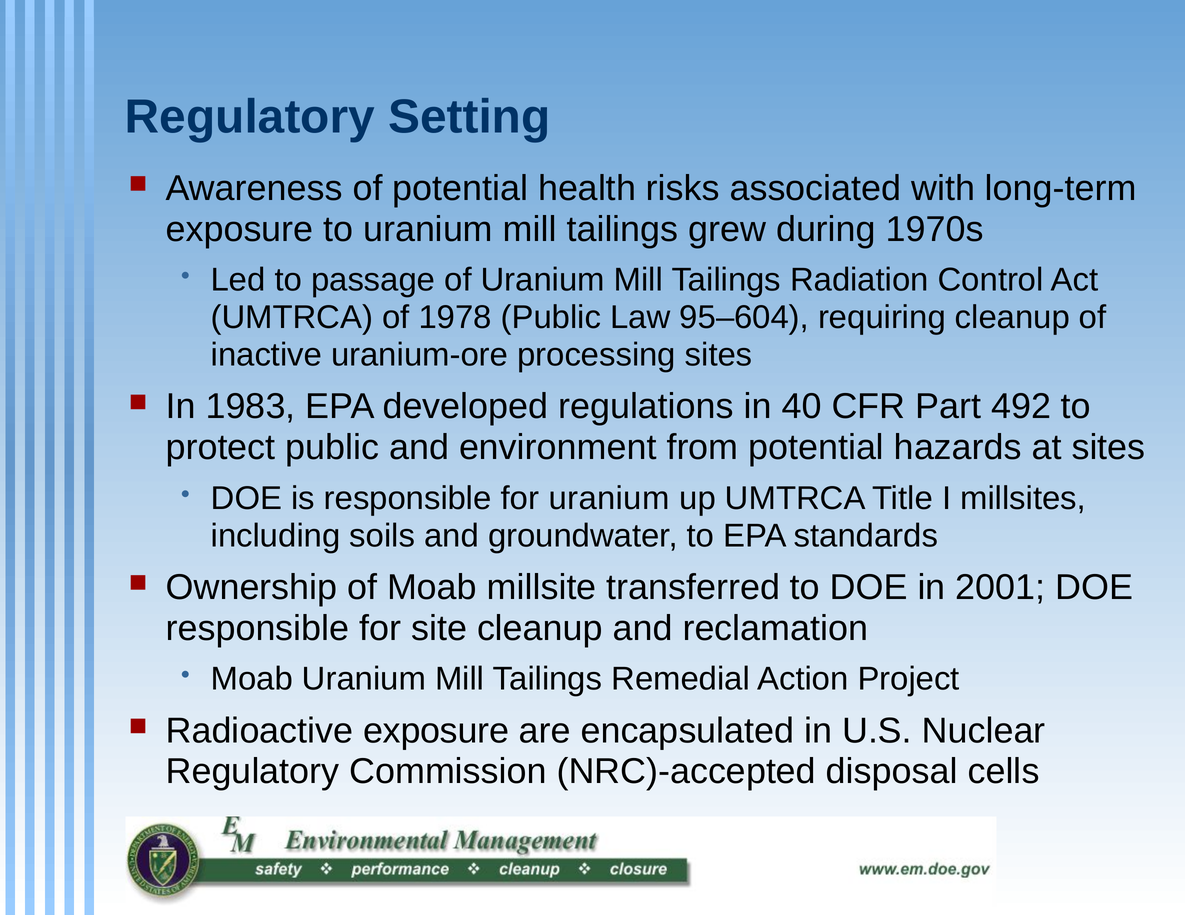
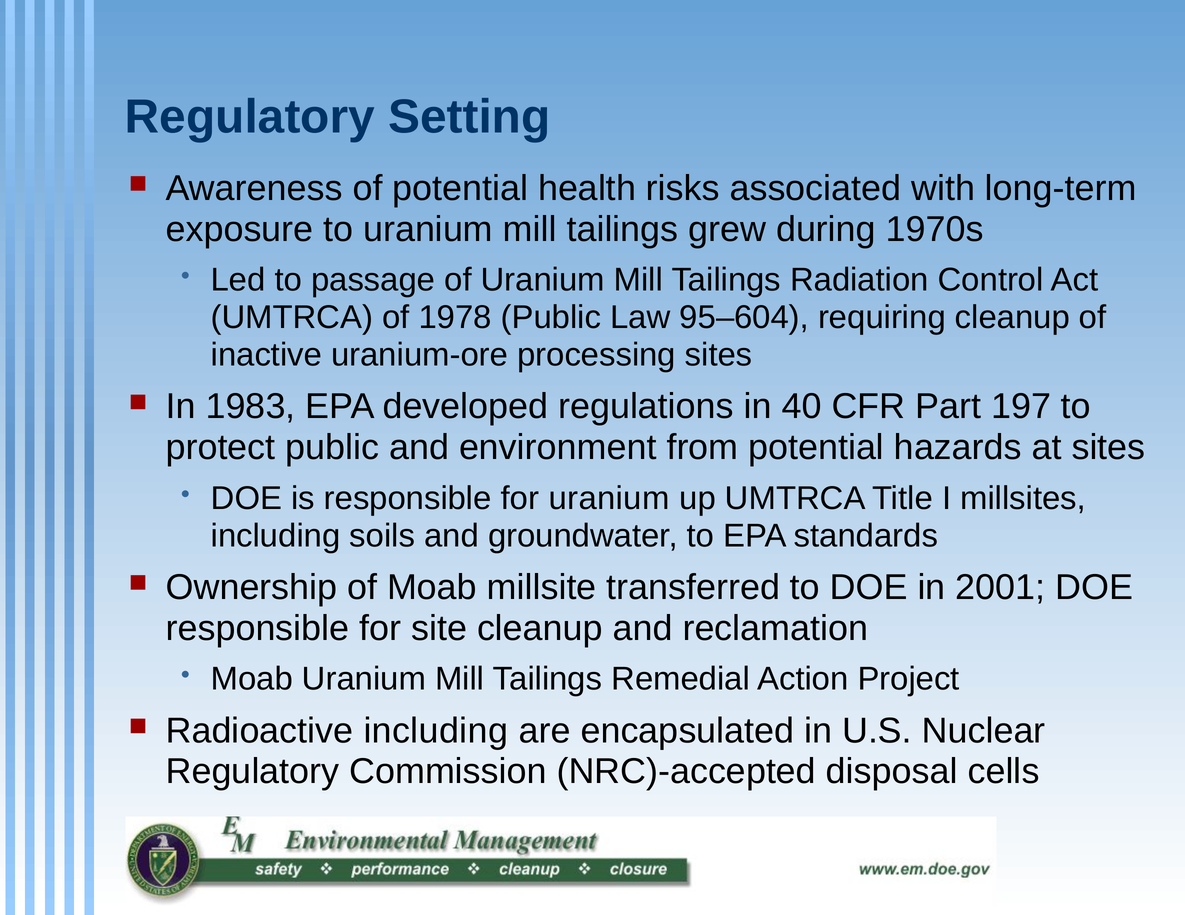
492: 492 -> 197
Radioactive exposure: exposure -> including
